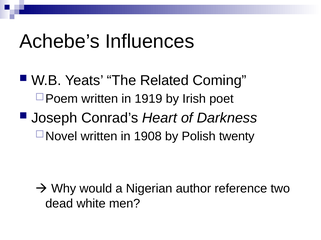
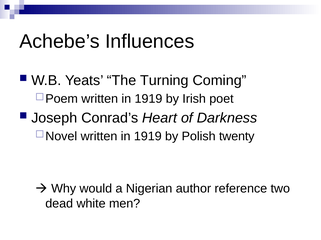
Related: Related -> Turning
1908 at (148, 137): 1908 -> 1919
